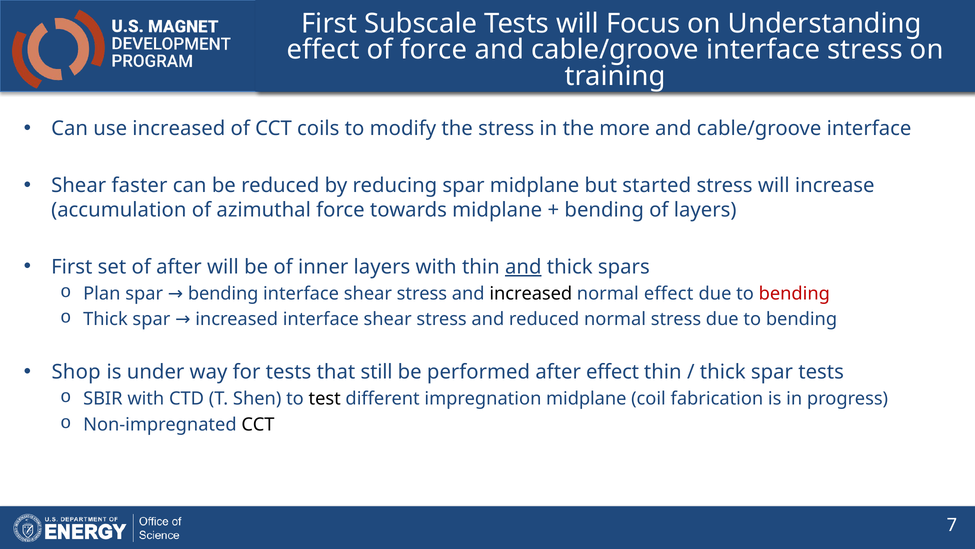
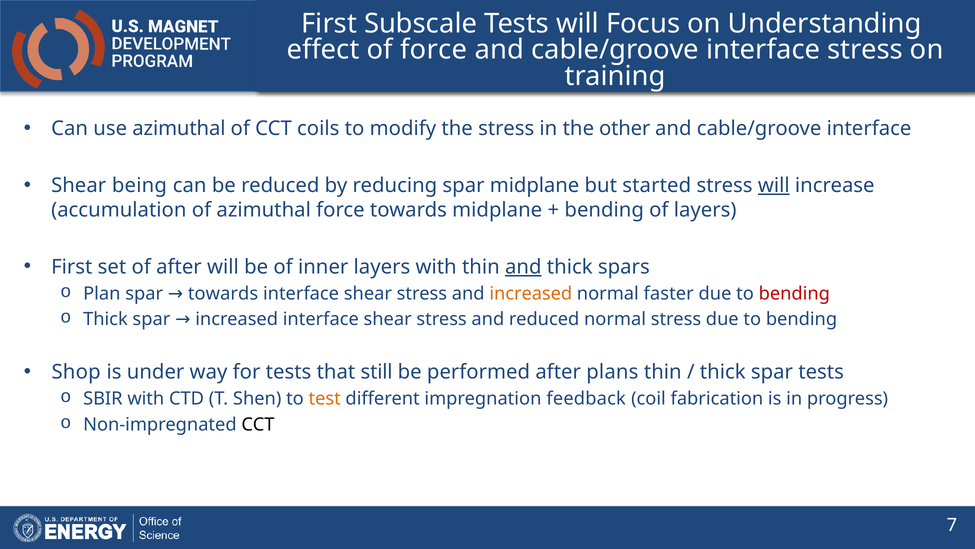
use increased: increased -> azimuthal
more: more -> other
faster: faster -> being
will at (774, 185) underline: none -> present
spar bending: bending -> towards
increased at (531, 293) colour: black -> orange
normal effect: effect -> faster
after effect: effect -> plans
test colour: black -> orange
impregnation midplane: midplane -> feedback
